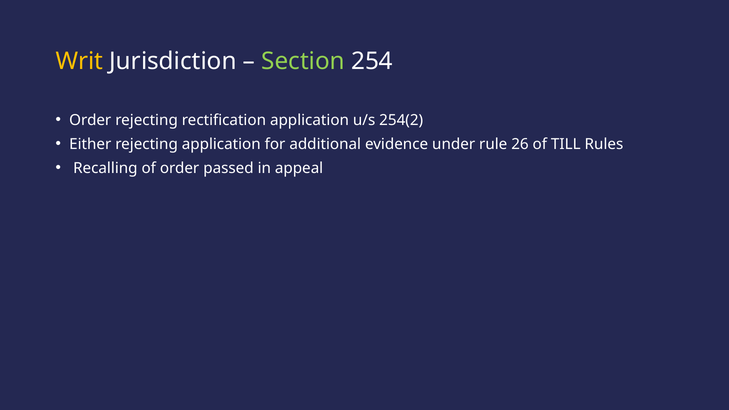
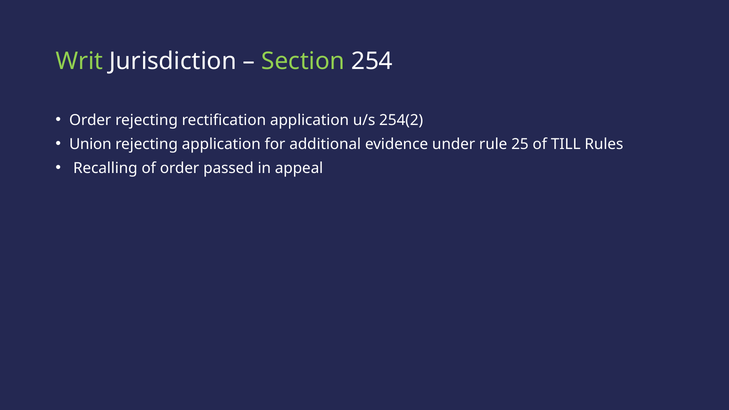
Writ colour: yellow -> light green
Either: Either -> Union
26: 26 -> 25
